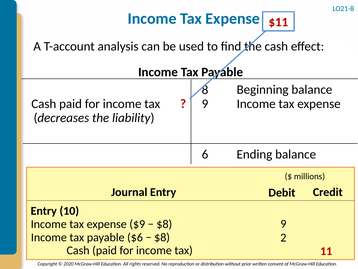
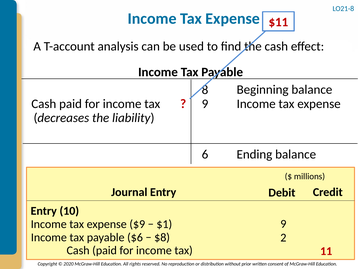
$8 at (164, 224): $8 -> $1
